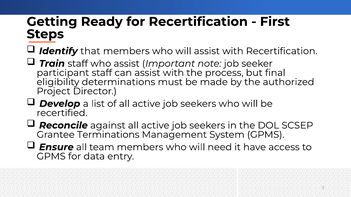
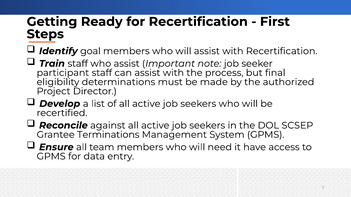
that: that -> goal
